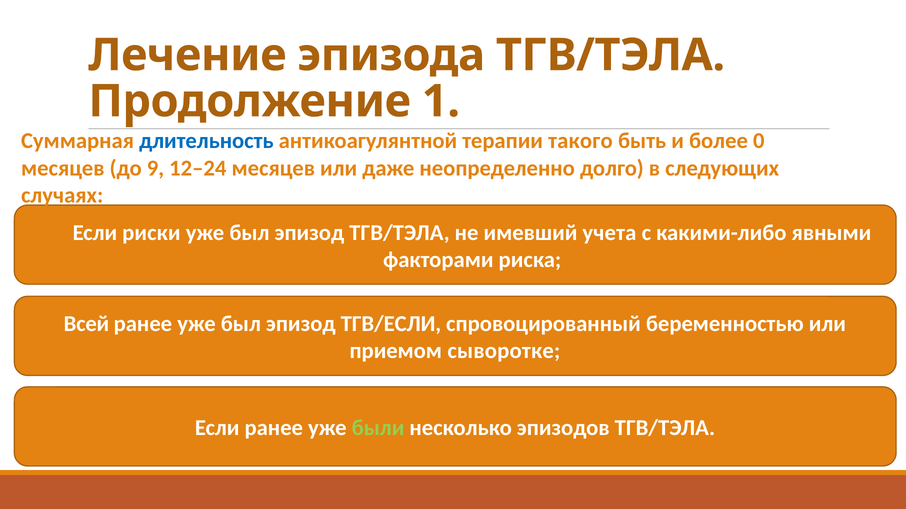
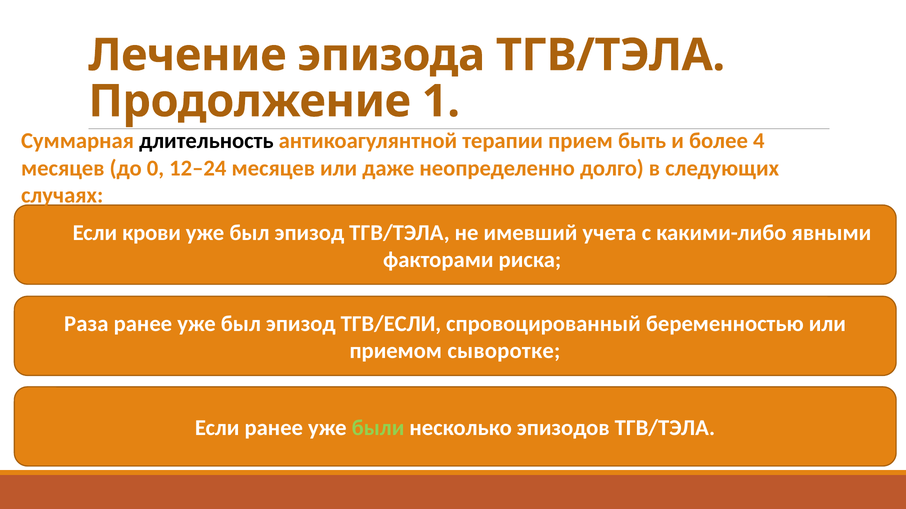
длительность colour: blue -> black
такого: такого -> прием
0: 0 -> 4
9: 9 -> 0
риски: риски -> крови
Всей: Всей -> Раза
